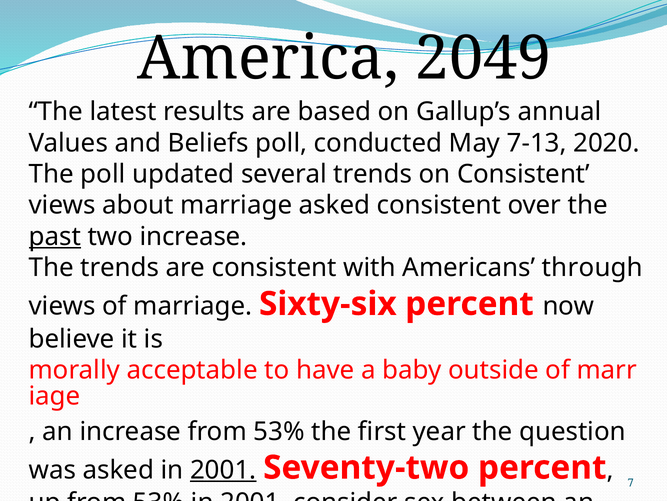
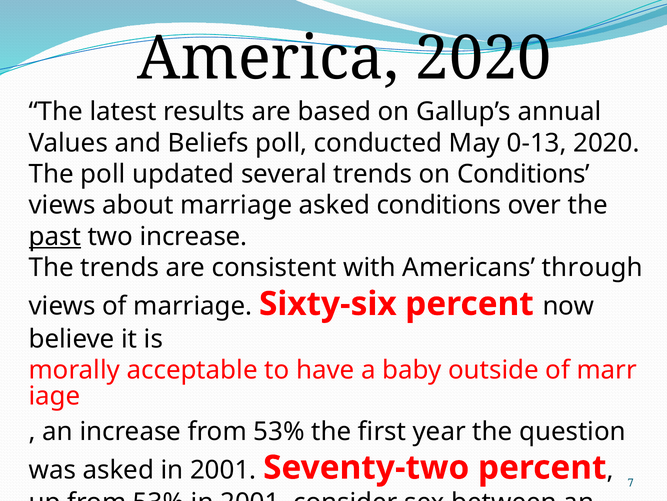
America 2049: 2049 -> 2020
7-13: 7-13 -> 0-13
on Consistent: Consistent -> Conditions
asked consistent: consistent -> conditions
2001 at (223, 469) underline: present -> none
